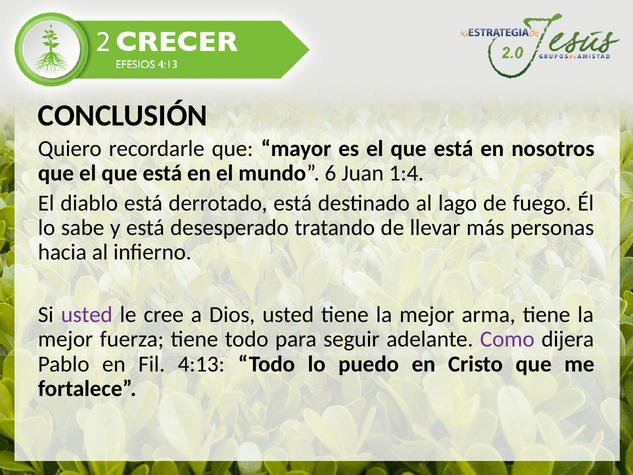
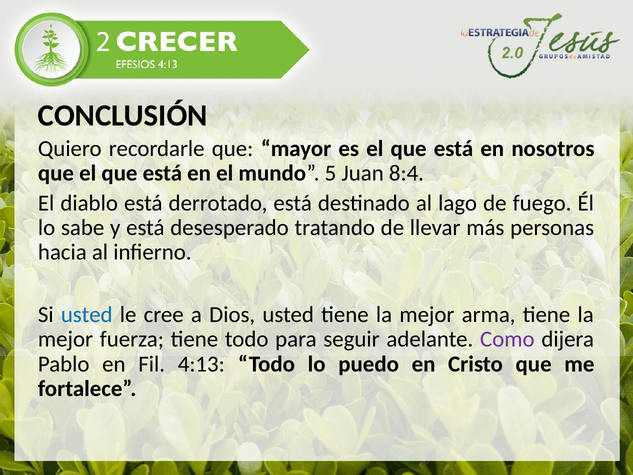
6: 6 -> 5
1:4: 1:4 -> 8:4
usted at (87, 314) colour: purple -> blue
